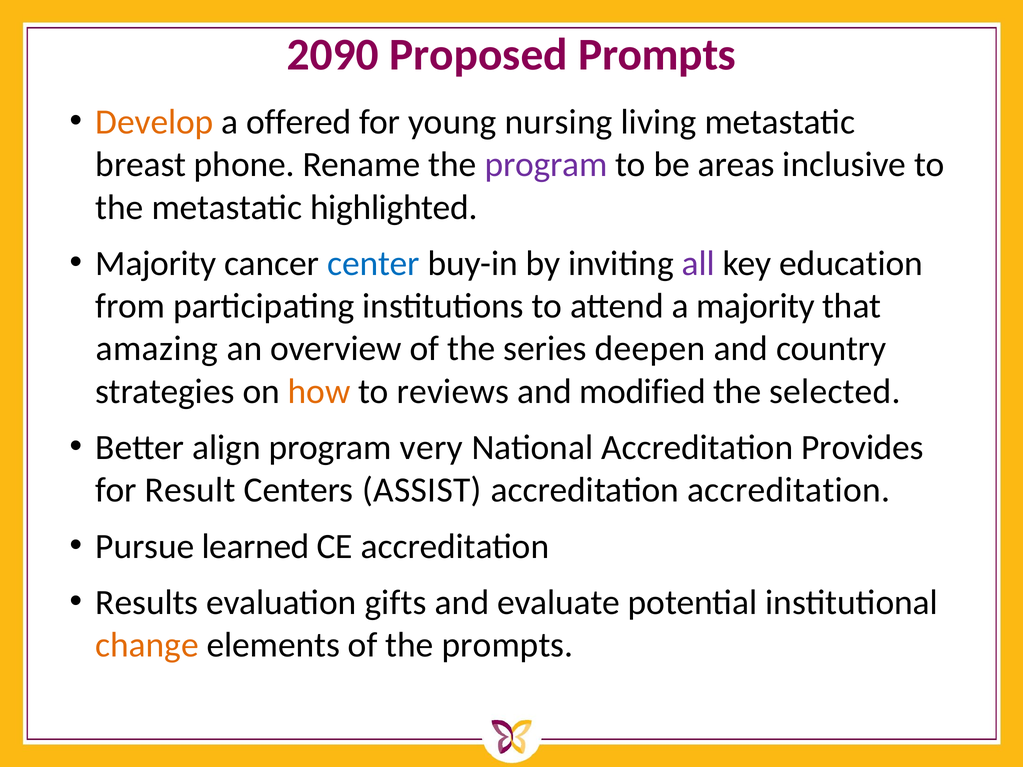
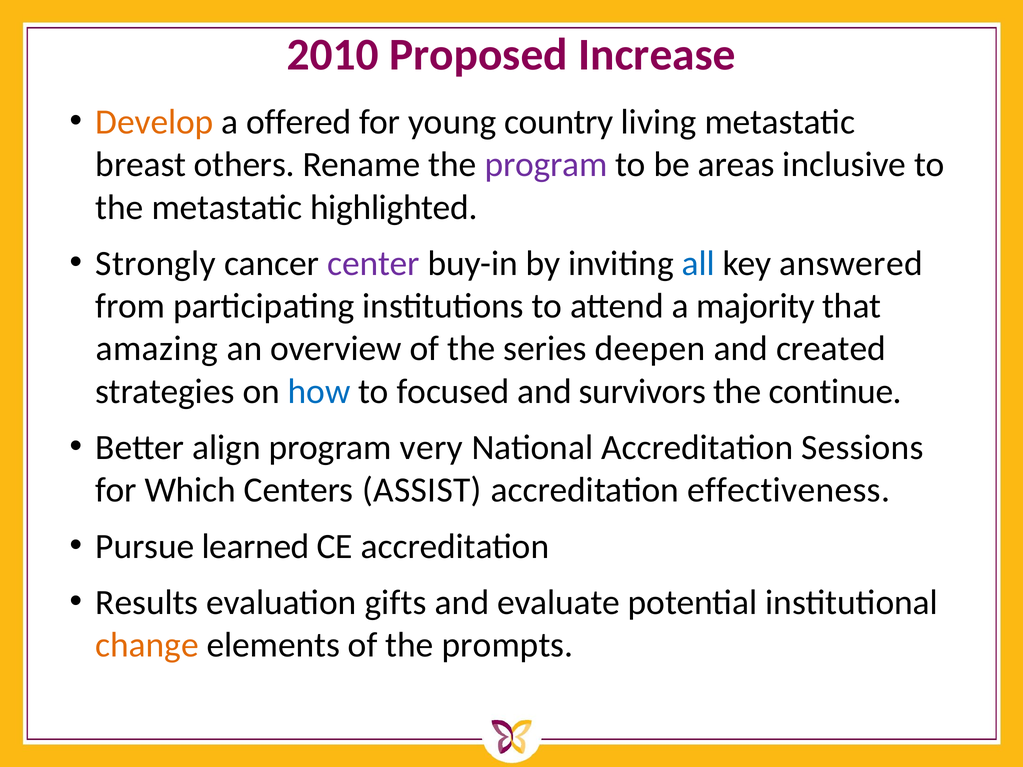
2090: 2090 -> 2010
Proposed Prompts: Prompts -> Increase
nursing: nursing -> country
phone: phone -> others
Majority at (156, 264): Majority -> Strongly
center colour: blue -> purple
all colour: purple -> blue
education: education -> answered
country: country -> created
how colour: orange -> blue
reviews: reviews -> focused
modified: modified -> survivors
selected: selected -> continue
Provides: Provides -> Sessions
Result: Result -> Which
accreditation accreditation: accreditation -> effectiveness
